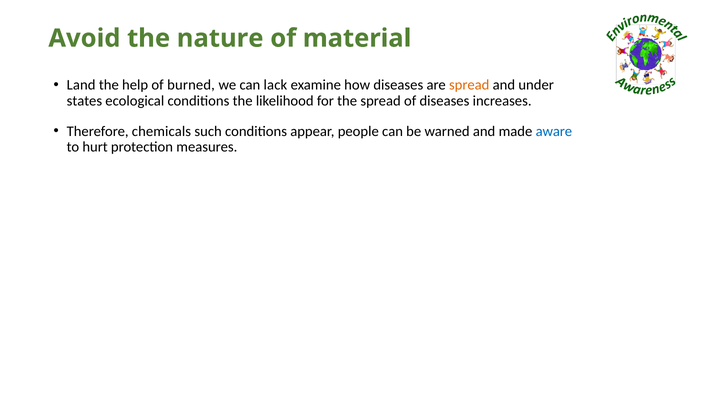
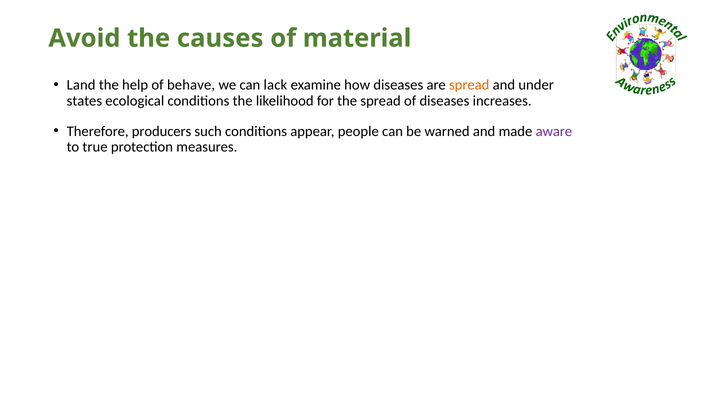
nature: nature -> causes
burned: burned -> behave
chemicals: chemicals -> producers
aware colour: blue -> purple
hurt: hurt -> true
